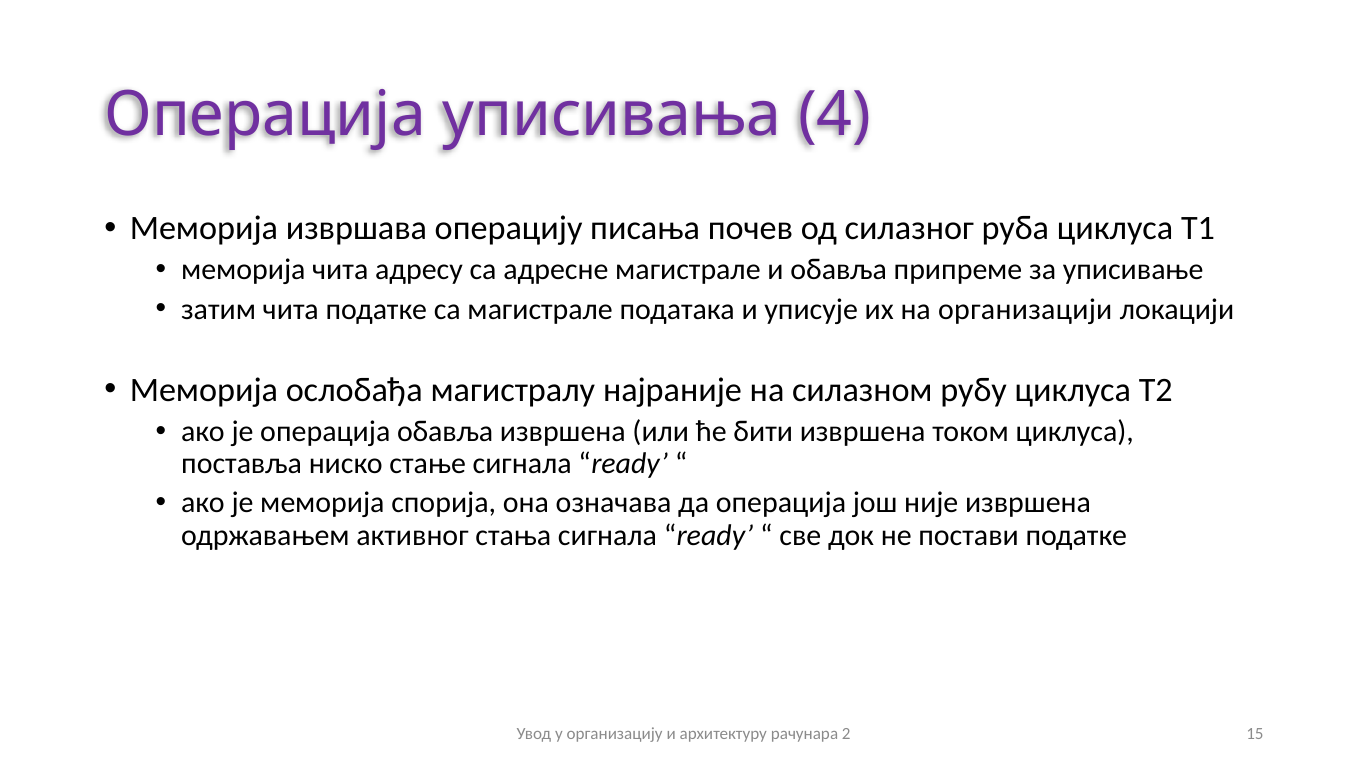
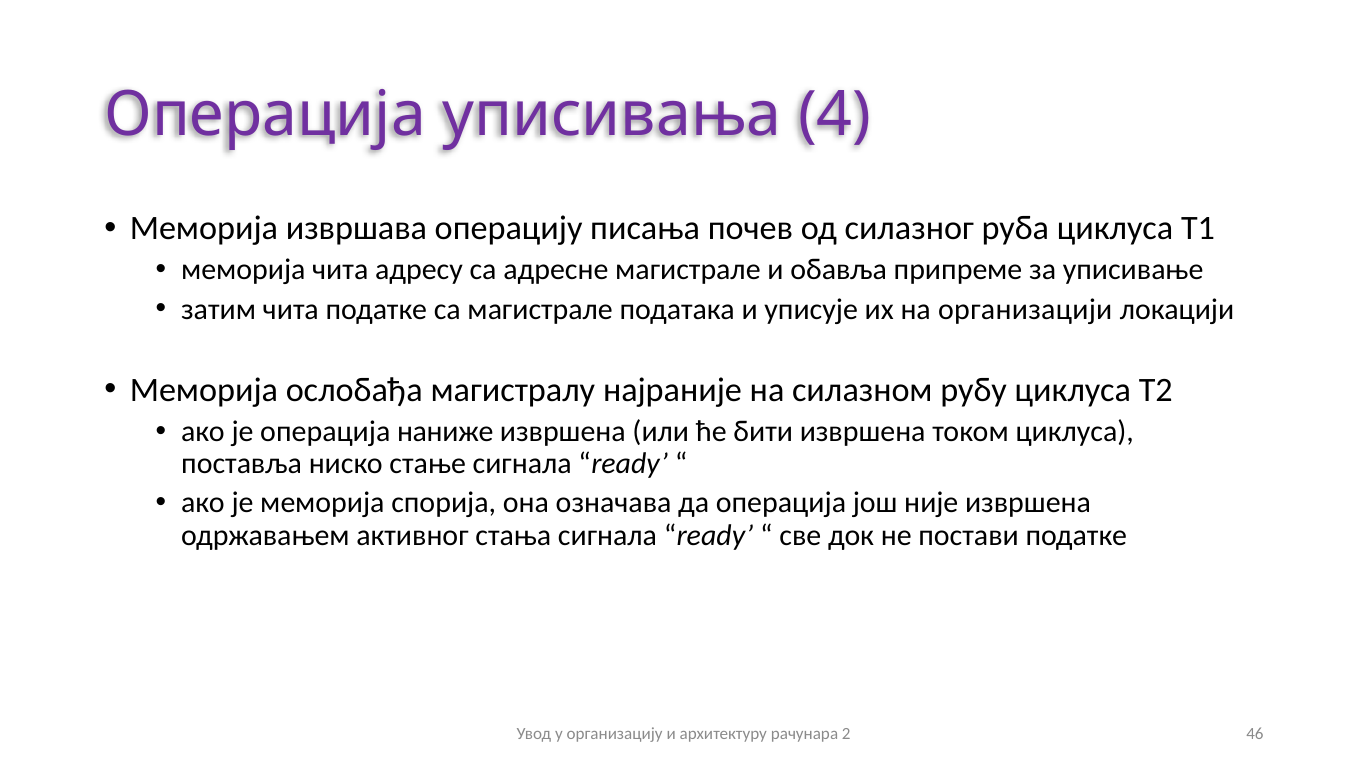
операција обавља: обавља -> наниже
15: 15 -> 46
